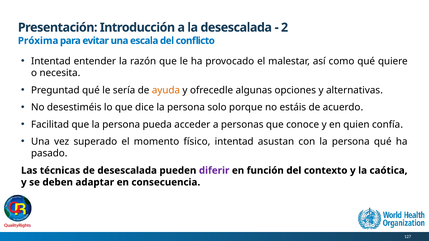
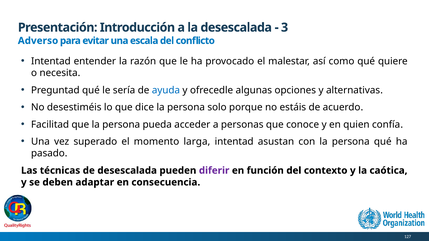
2: 2 -> 3
Próxima: Próxima -> Adverso
ayuda colour: orange -> blue
físico: físico -> larga
